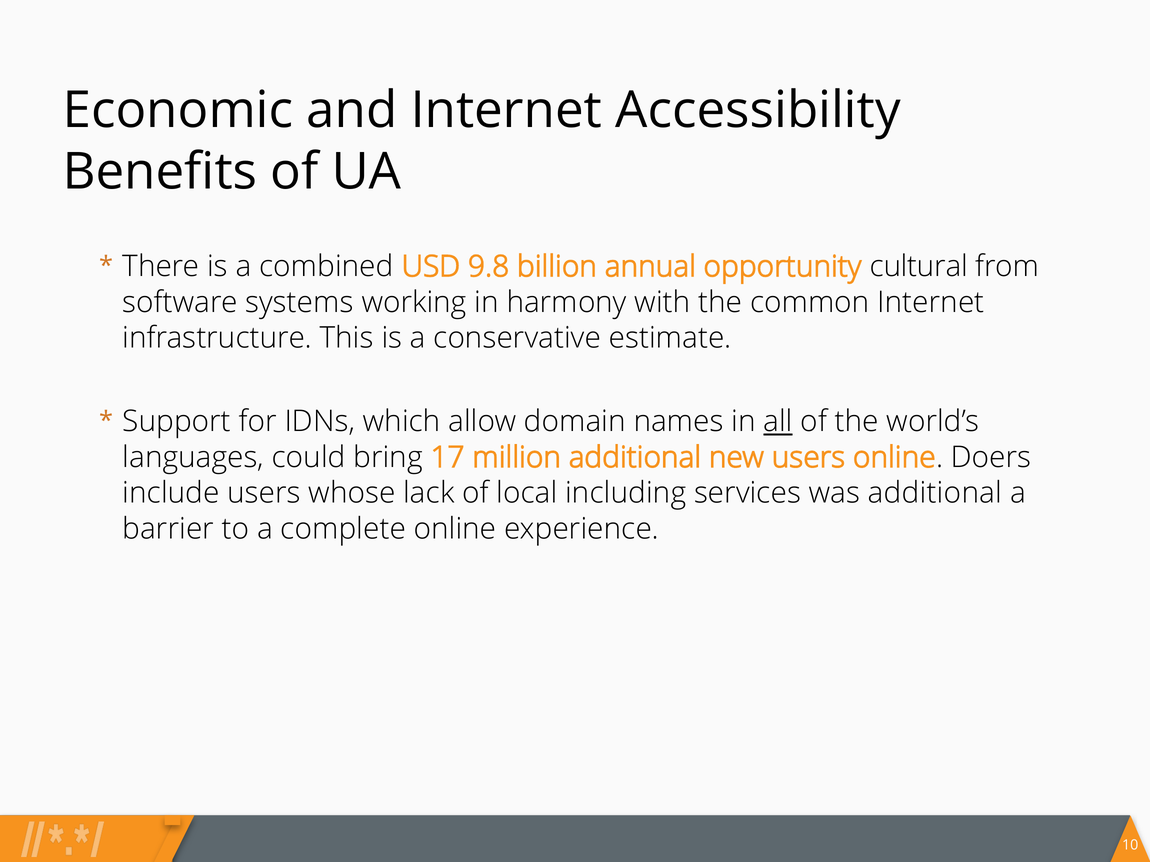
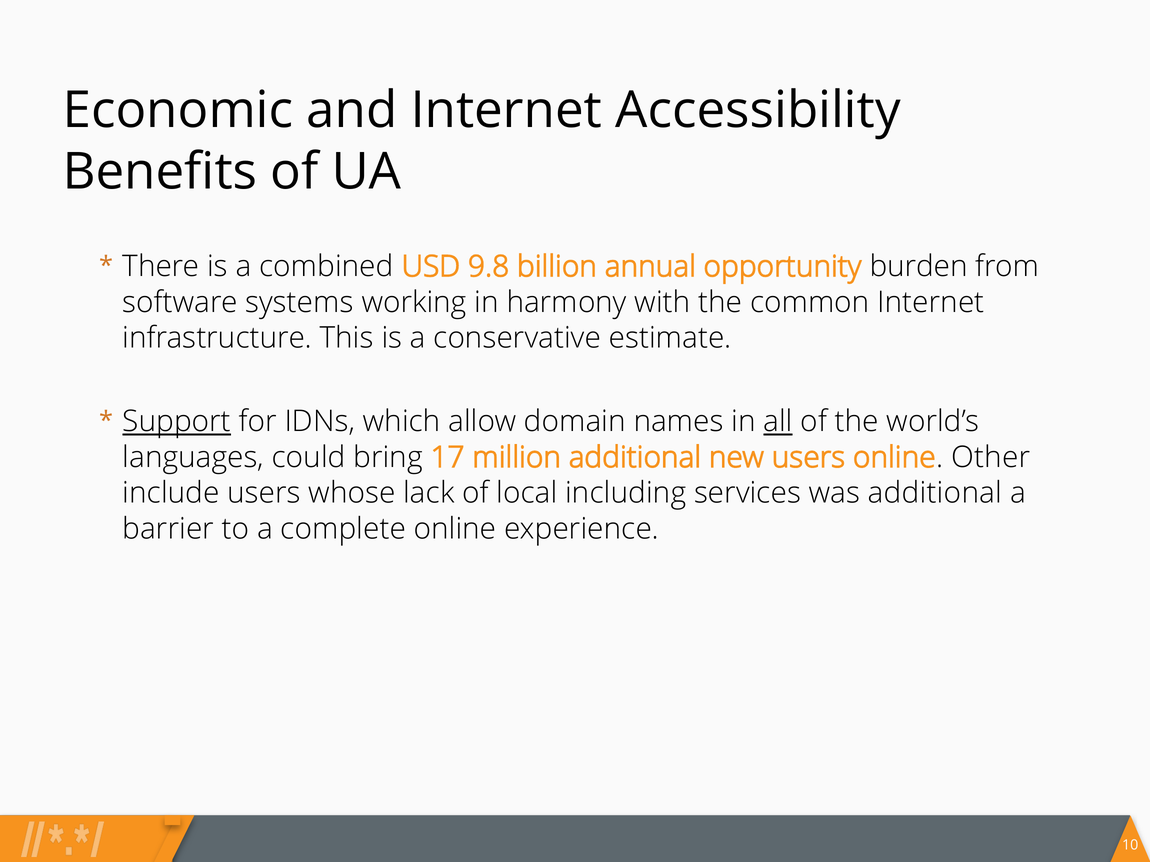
cultural: cultural -> burden
Support underline: none -> present
Doers: Doers -> Other
